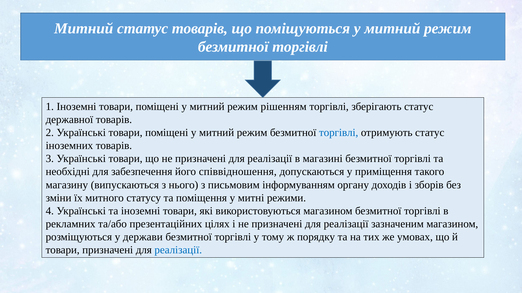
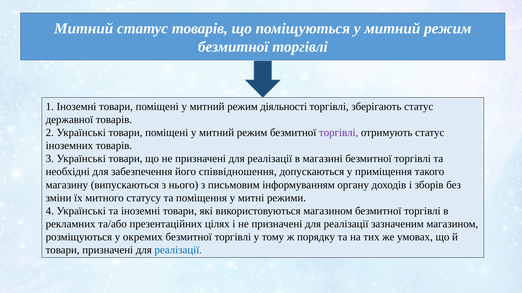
рішенням: рішенням -> діяльності
торгівлі at (339, 133) colour: blue -> purple
держави: держави -> окремих
